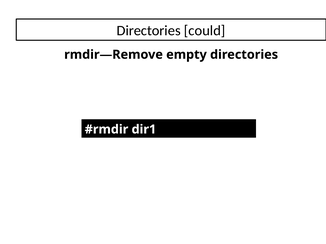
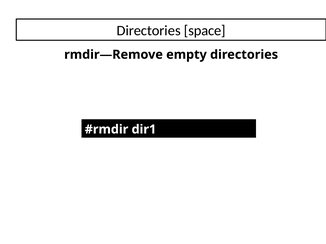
could: could -> space
